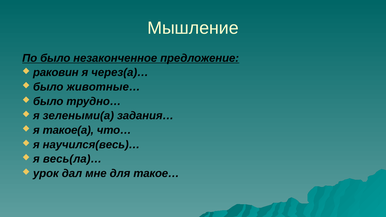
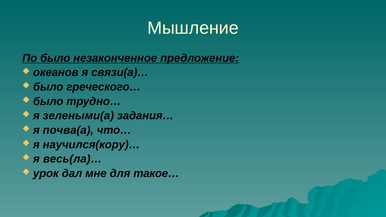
раковин: раковин -> океанов
через(а)…: через(а)… -> связи(а)…
животные…: животные… -> греческого…
такое(а: такое(а -> почва(а
научился(весь)…: научился(весь)… -> научился(кору)…
